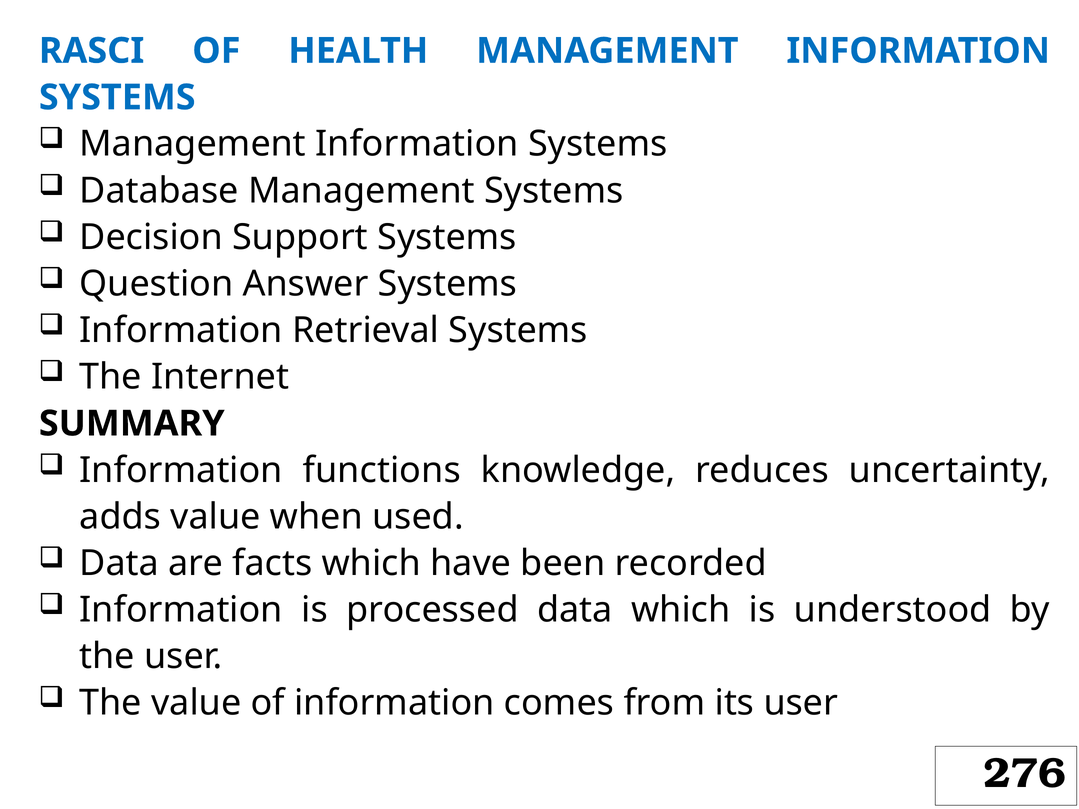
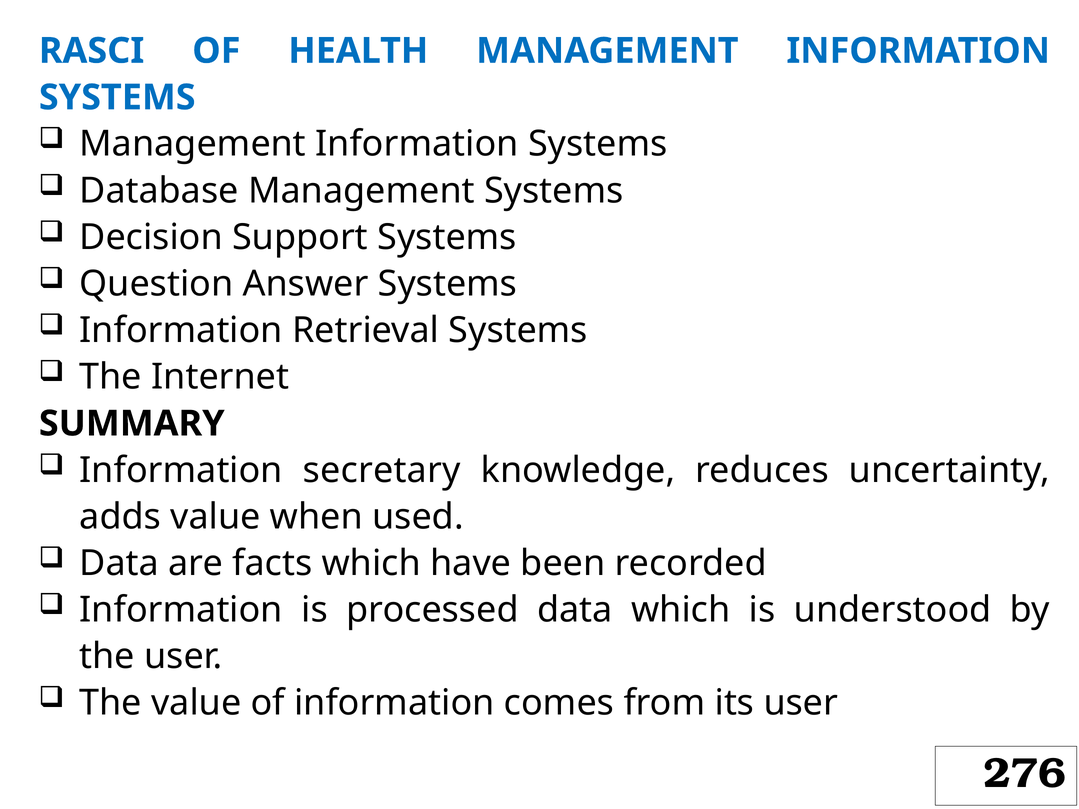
functions: functions -> secretary
